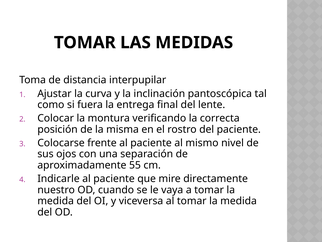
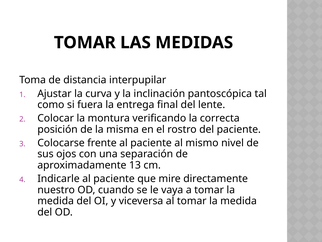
55: 55 -> 13
